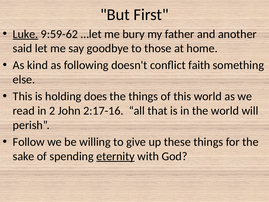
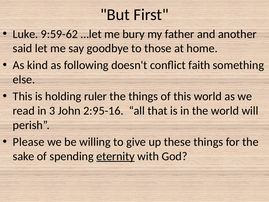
Luke underline: present -> none
does: does -> ruler
2: 2 -> 3
2:17-16: 2:17-16 -> 2:95-16
Follow: Follow -> Please
